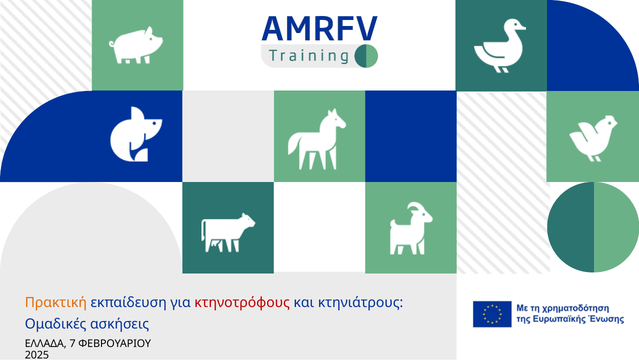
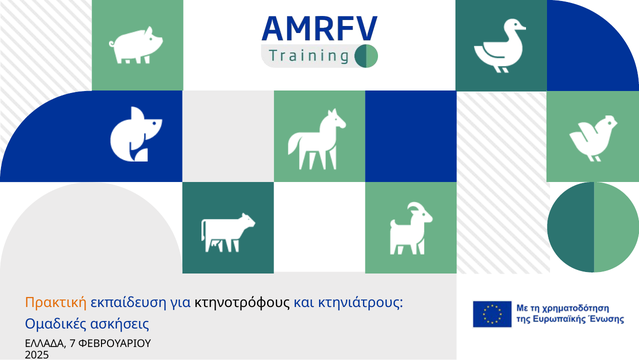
κτηνοτρόφους colour: red -> black
